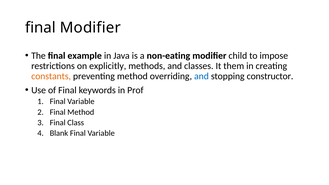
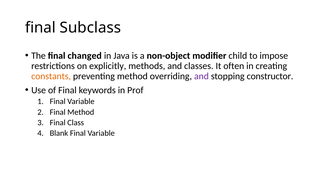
final Modifier: Modifier -> Subclass
example: example -> changed
non-eating: non-eating -> non-object
them: them -> often
and at (201, 76) colour: blue -> purple
